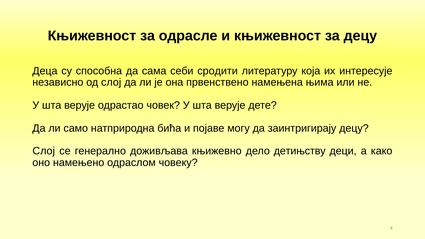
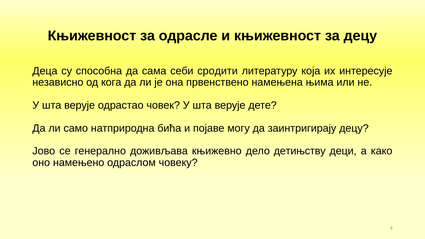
од слој: слој -> кога
Слој at (44, 151): Слој -> Јово
